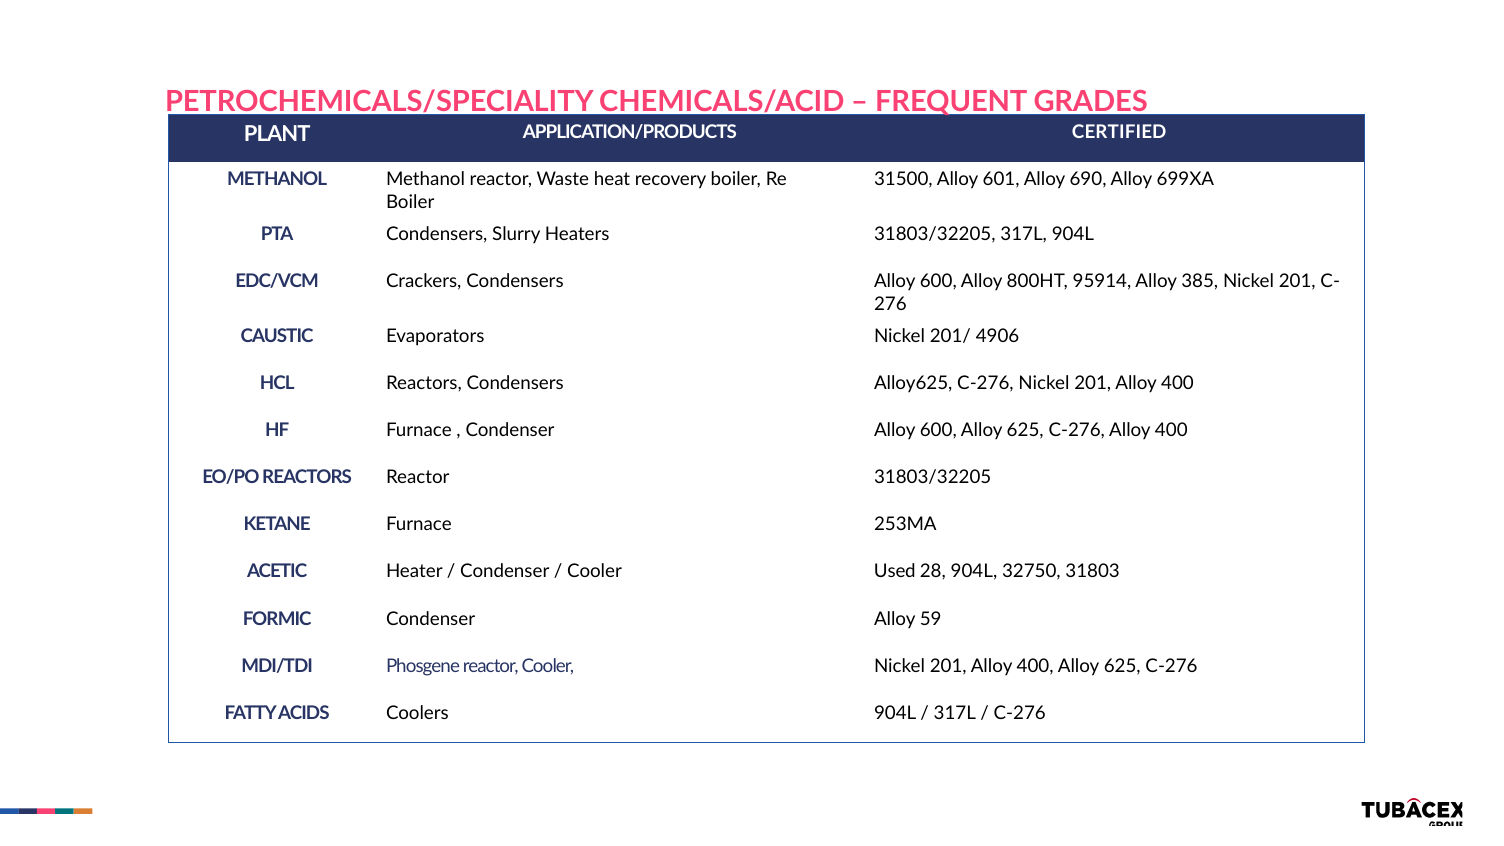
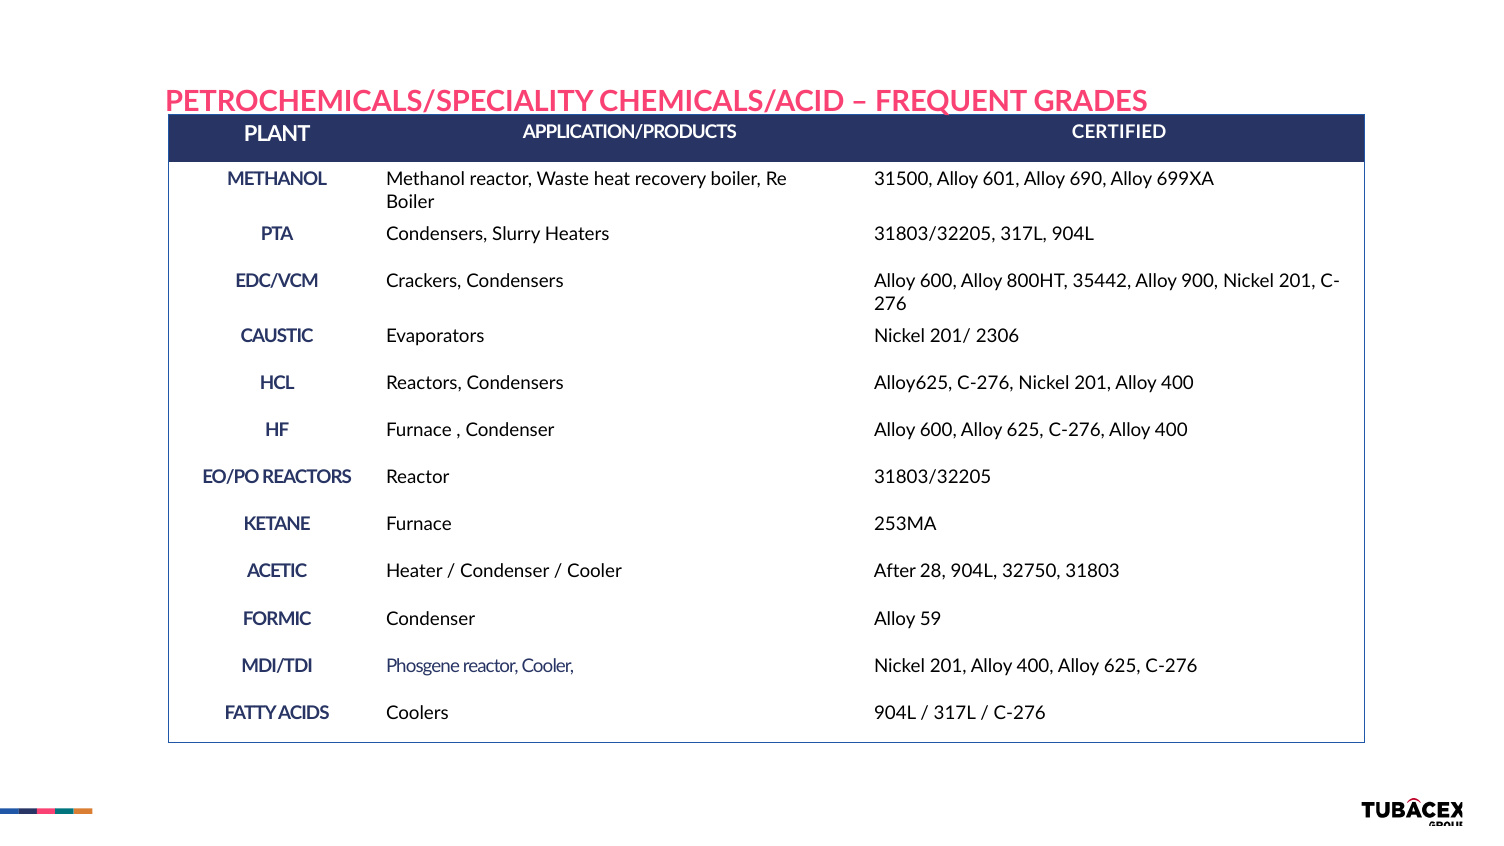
95914: 95914 -> 35442
385: 385 -> 900
4906: 4906 -> 2306
Used: Used -> After
